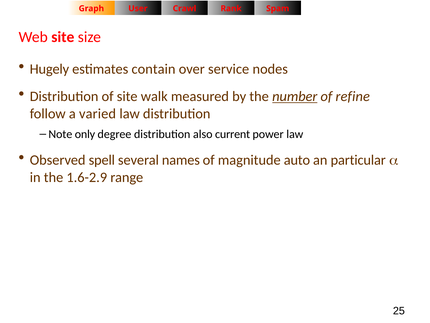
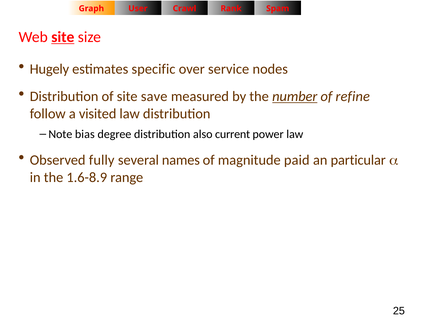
site at (63, 37) underline: none -> present
contain: contain -> specific
walk: walk -> save
varied: varied -> visited
only: only -> bias
spell: spell -> fully
auto: auto -> paid
1.6-2.9: 1.6-2.9 -> 1.6-8.9
